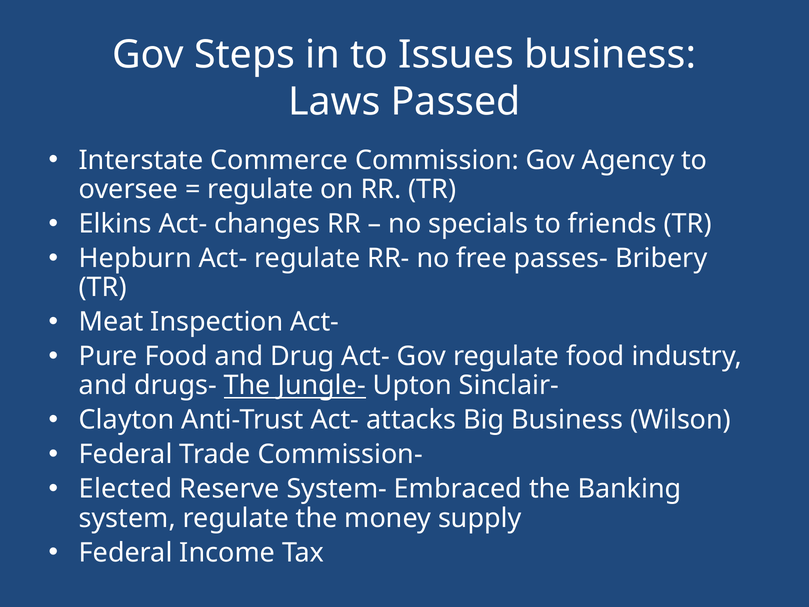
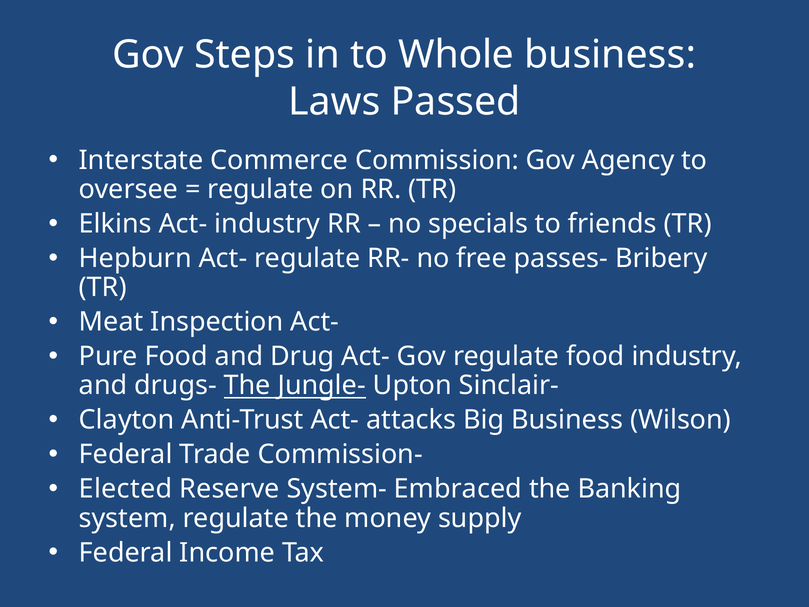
Issues: Issues -> Whole
Act- changes: changes -> industry
